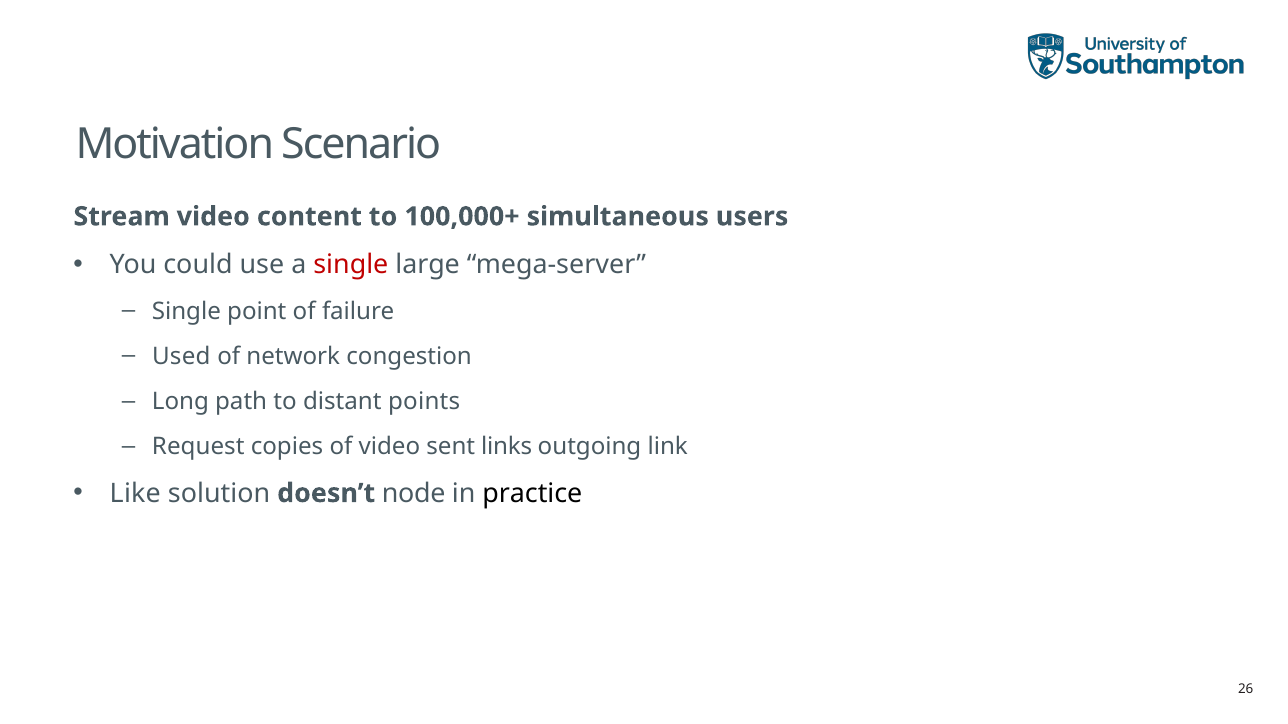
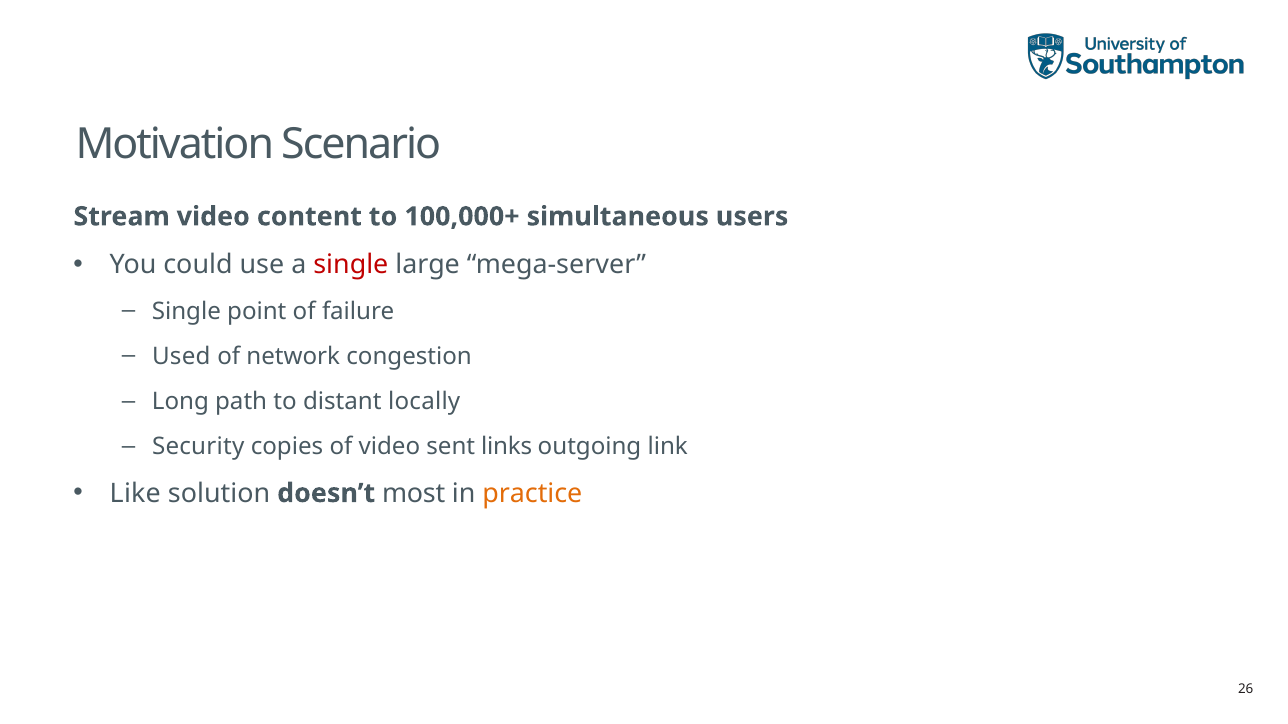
points: points -> locally
Request: Request -> Security
node: node -> most
practice colour: black -> orange
